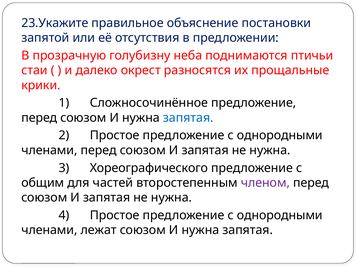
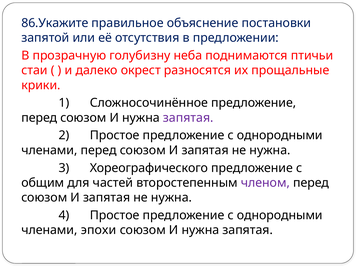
23.Укажите: 23.Укажите -> 86.Укажите
запятая at (188, 118) colour: blue -> purple
лежат: лежат -> эпохи
